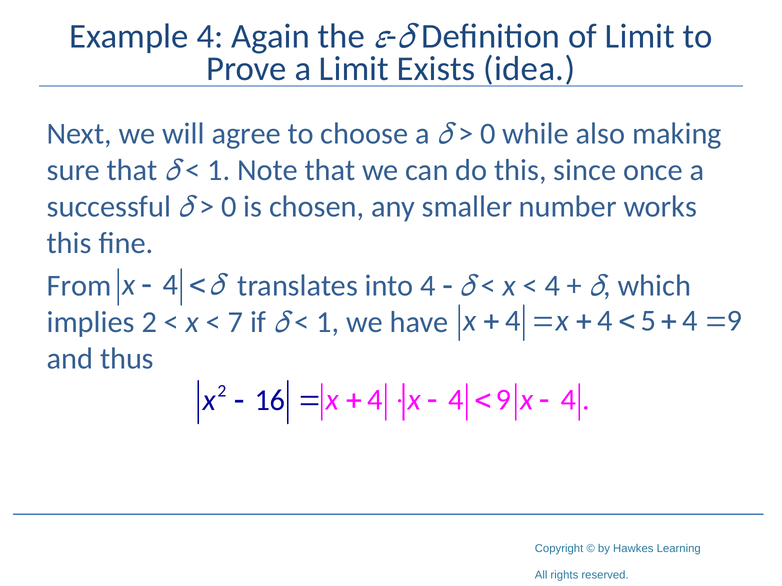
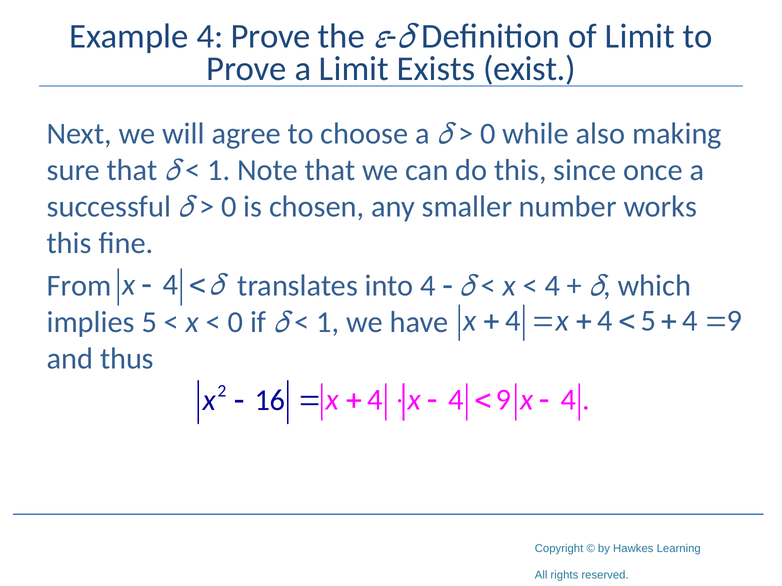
4 Again: Again -> Prove
idea: idea -> exist
implies 2: 2 -> 5
7 at (236, 322): 7 -> 0
